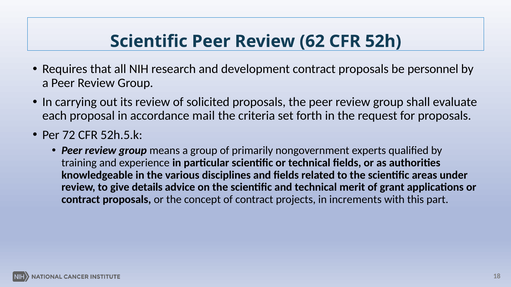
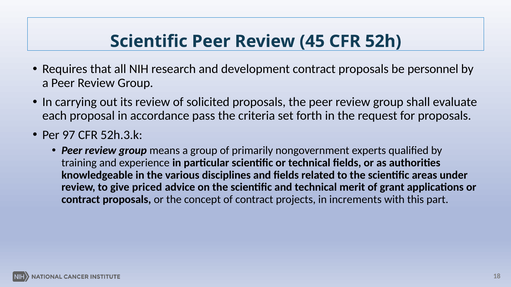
62: 62 -> 45
mail: mail -> pass
72: 72 -> 97
52h.5.k: 52h.5.k -> 52h.3.k
details: details -> priced
